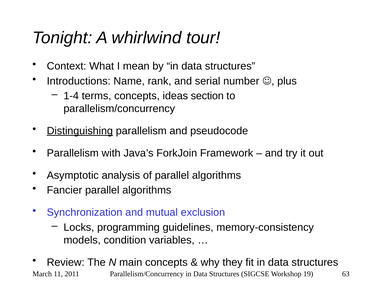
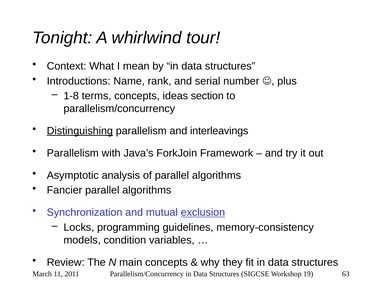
1-4: 1-4 -> 1-8
pseudocode: pseudocode -> interleavings
exclusion underline: none -> present
